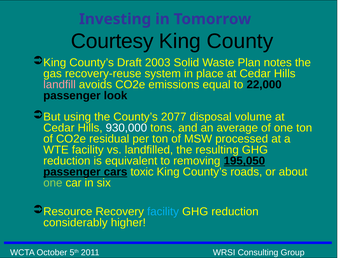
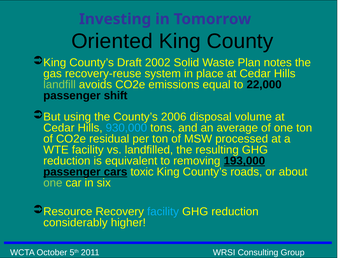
Courtesy: Courtesy -> Oriented
2003: 2003 -> 2002
landfill colour: pink -> light green
look: look -> shift
2077: 2077 -> 2006
930,000 colour: white -> light blue
195,050: 195,050 -> 193,000
